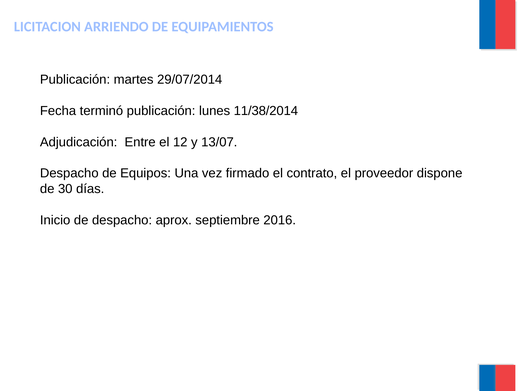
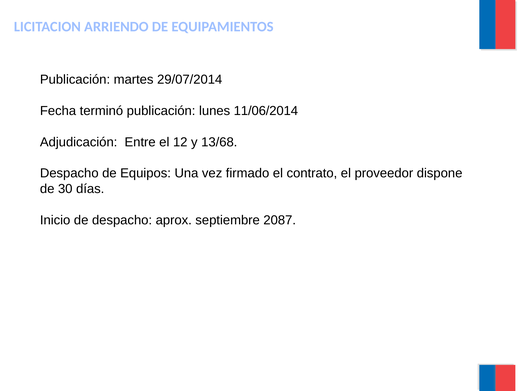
11/38/2014: 11/38/2014 -> 11/06/2014
13/07: 13/07 -> 13/68
2016: 2016 -> 2087
